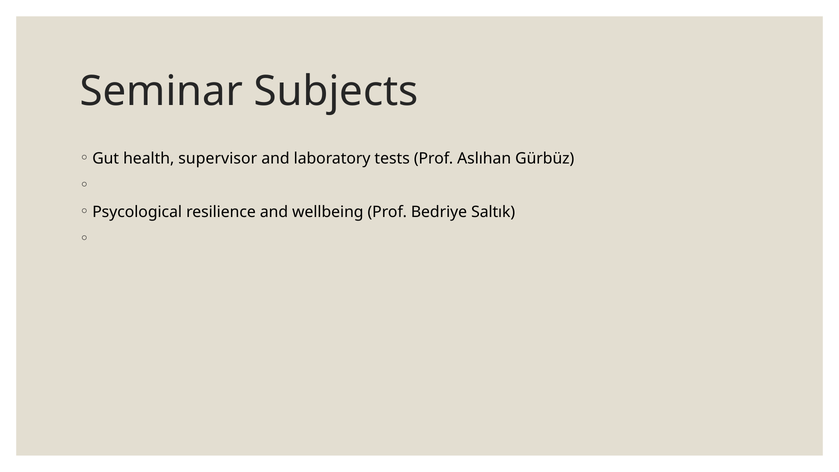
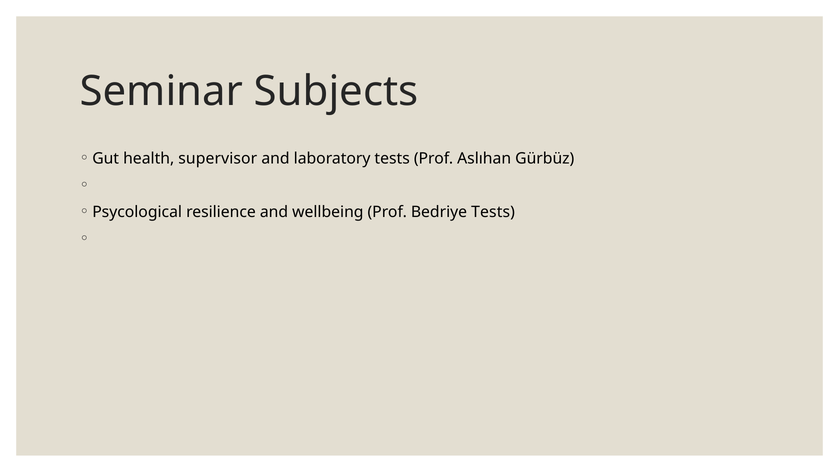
Bedriye Saltık: Saltık -> Tests
